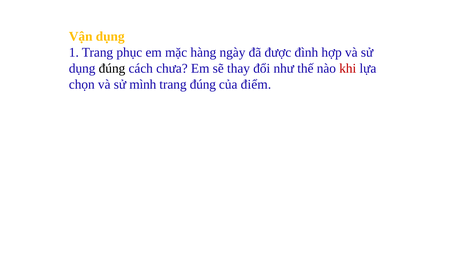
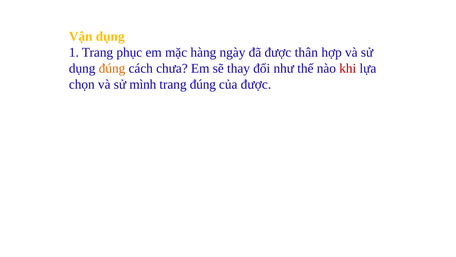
đình: đình -> thân
đúng at (112, 68) colour: black -> orange
của điểm: điểm -> được
